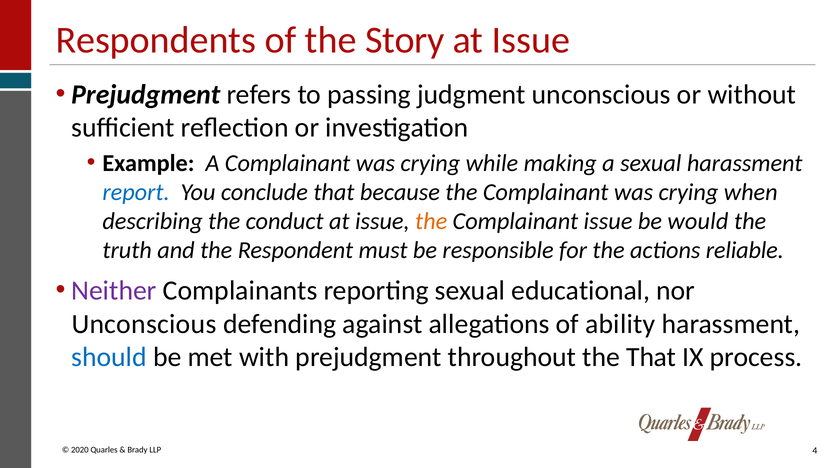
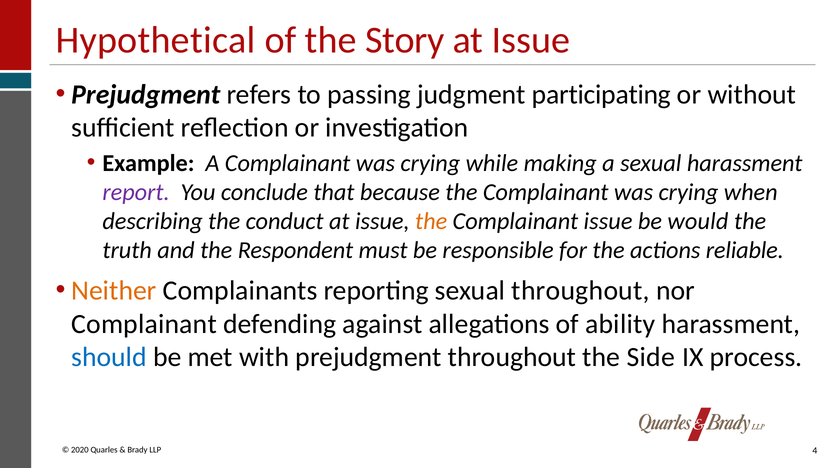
Respondents: Respondents -> Hypothetical
judgment unconscious: unconscious -> participating
report colour: blue -> purple
Neither colour: purple -> orange
sexual educational: educational -> throughout
Unconscious at (144, 324): Unconscious -> Complainant
the That: That -> Side
